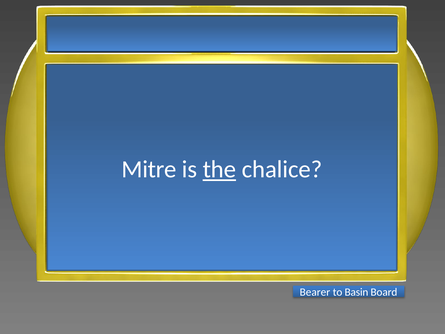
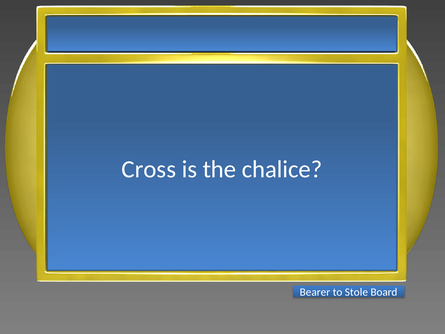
Mitre: Mitre -> Cross
the underline: present -> none
Basin: Basin -> Stole
